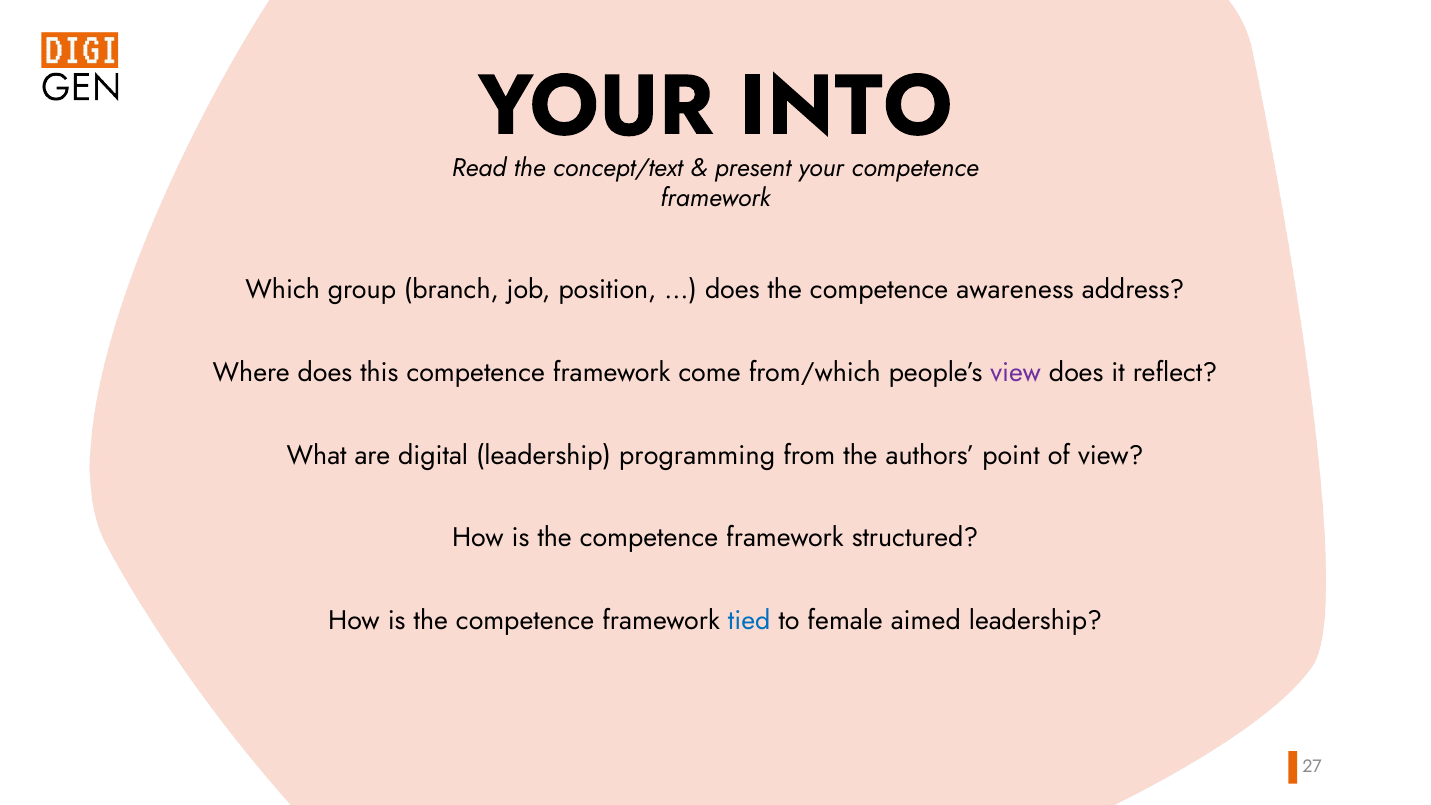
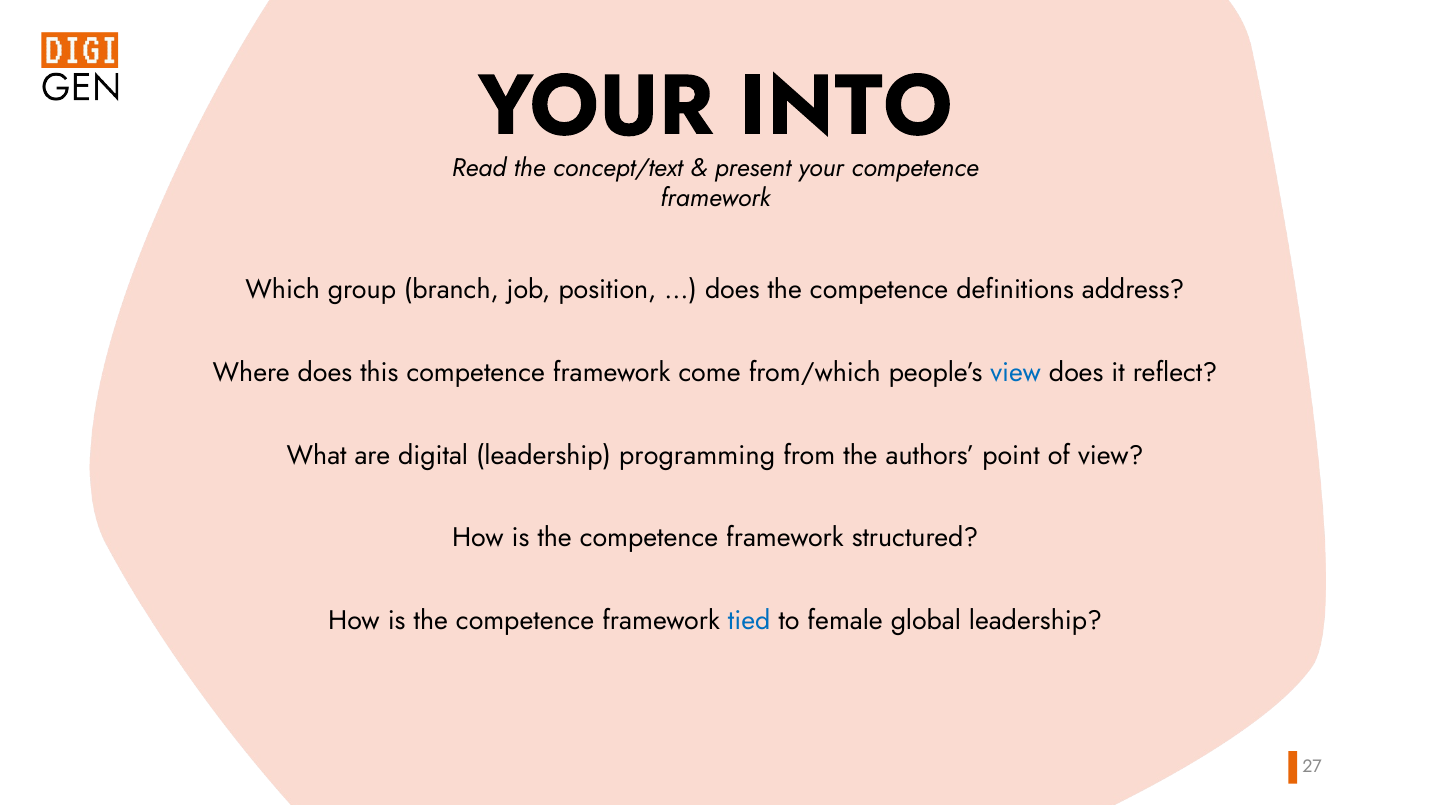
awareness: awareness -> definitions
view at (1016, 373) colour: purple -> blue
aimed: aimed -> global
